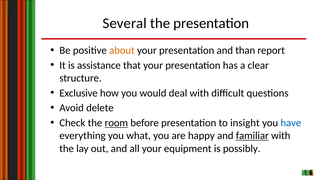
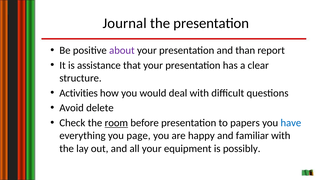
Several: Several -> Journal
about colour: orange -> purple
Exclusive: Exclusive -> Activities
insight: insight -> papers
what: what -> page
familiar underline: present -> none
